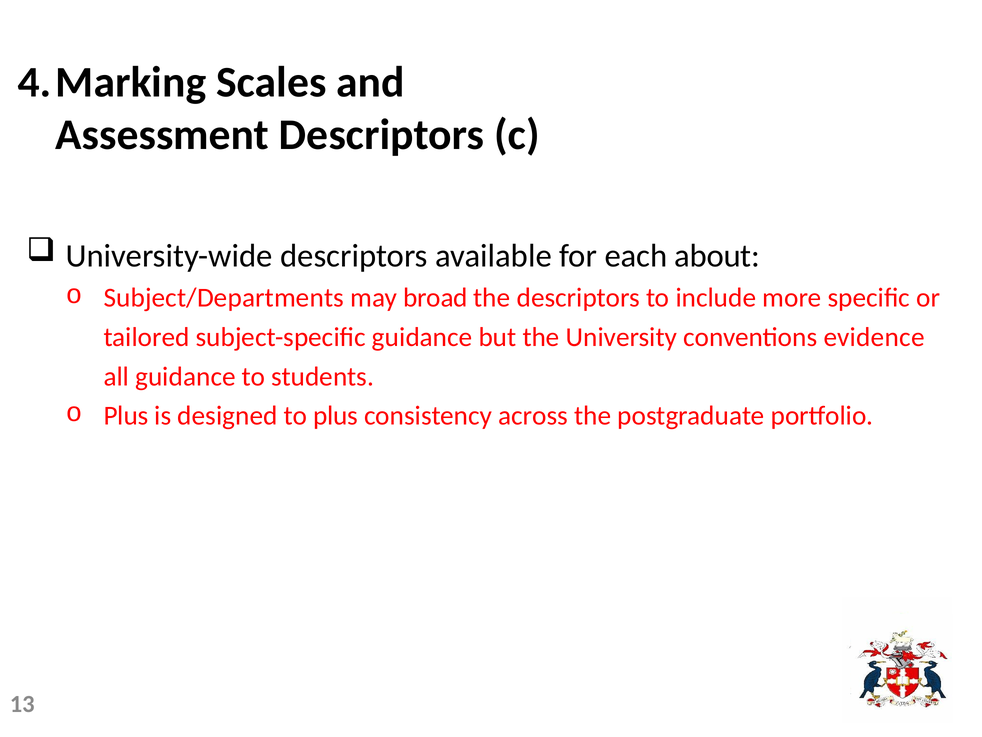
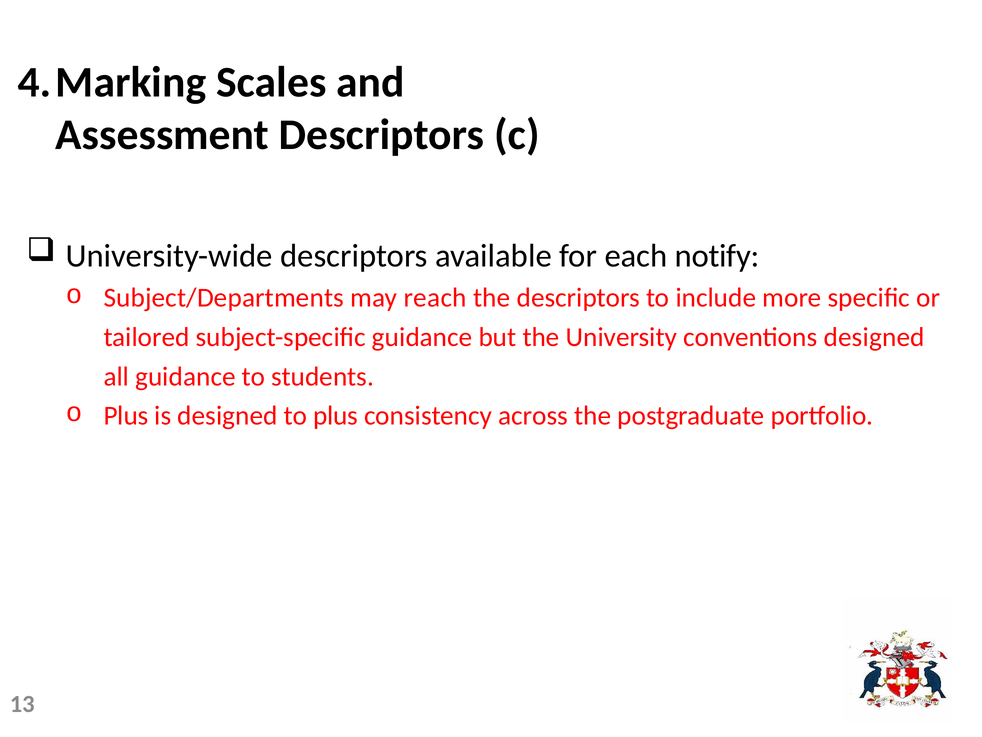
about: about -> notify
broad: broad -> reach
conventions evidence: evidence -> designed
